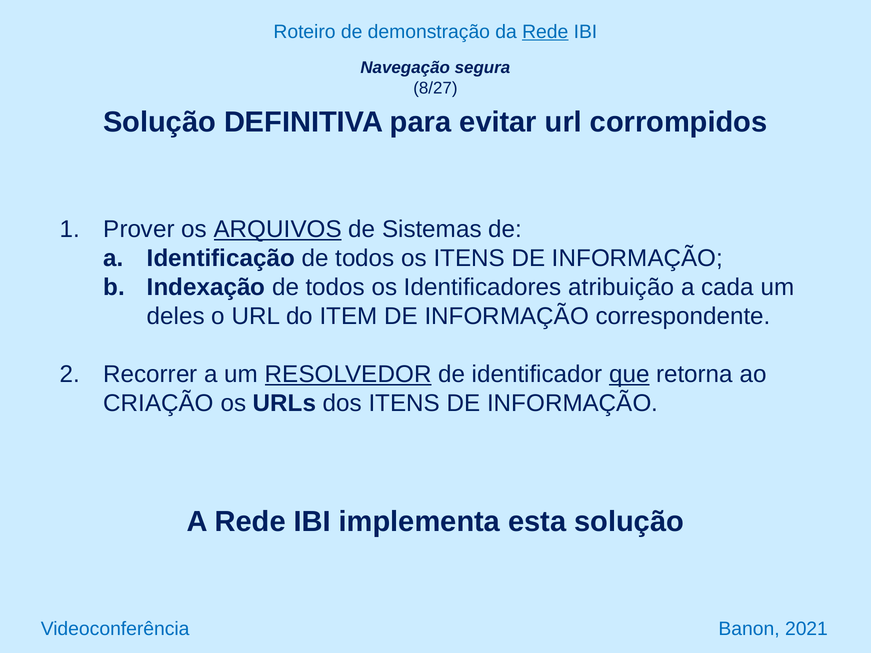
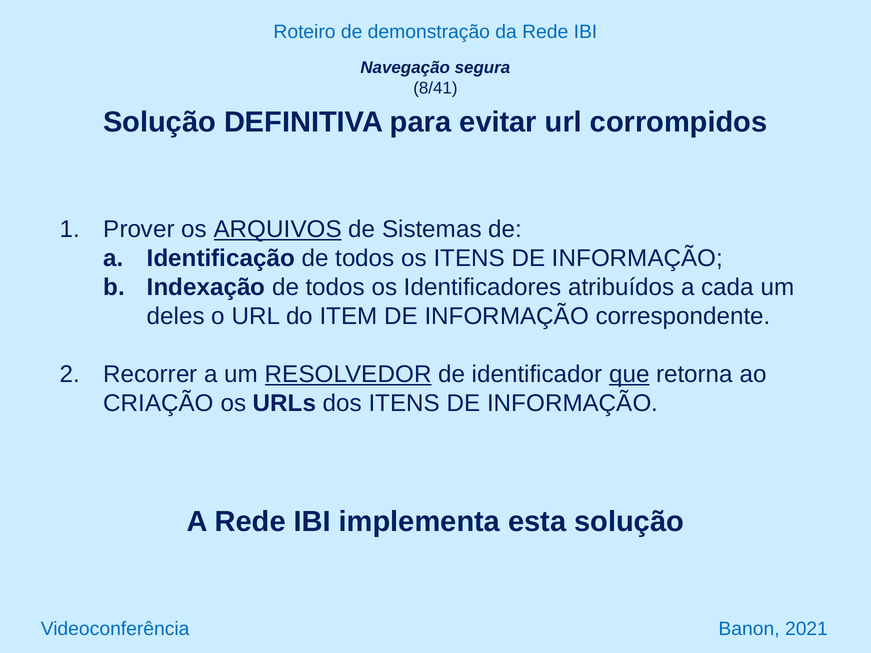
Rede at (545, 32) underline: present -> none
8/27: 8/27 -> 8/41
atribuição: atribuição -> atribuídos
